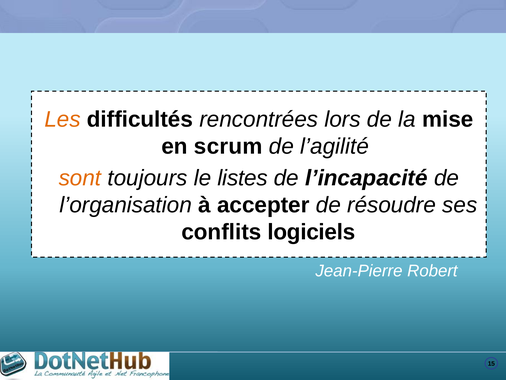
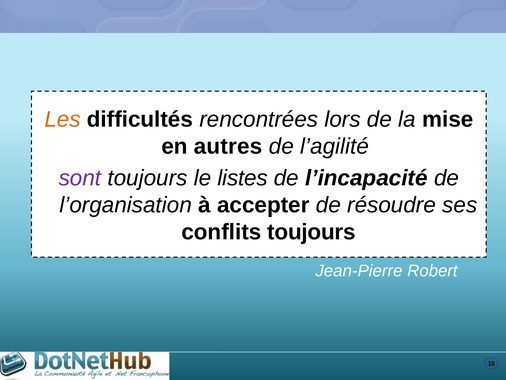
scrum: scrum -> autres
sont colour: orange -> purple
conflits logiciels: logiciels -> toujours
